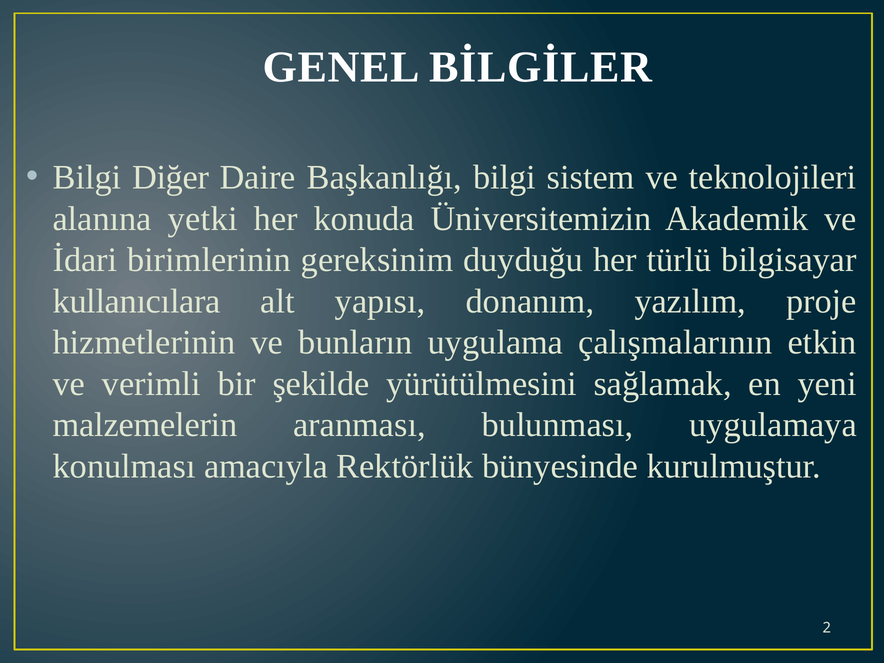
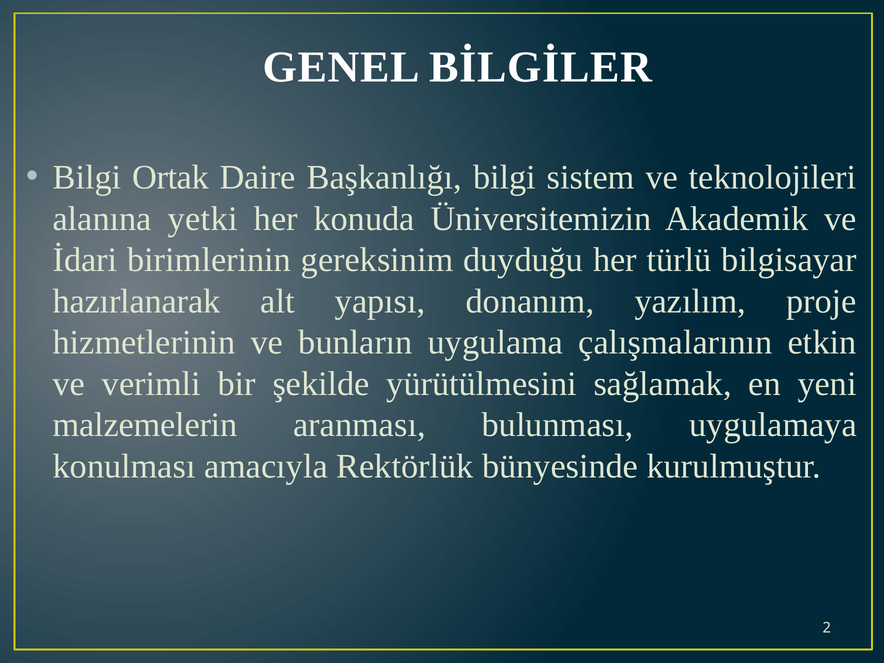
Diğer: Diğer -> Ortak
kullanıcılara: kullanıcılara -> hazırlanarak
